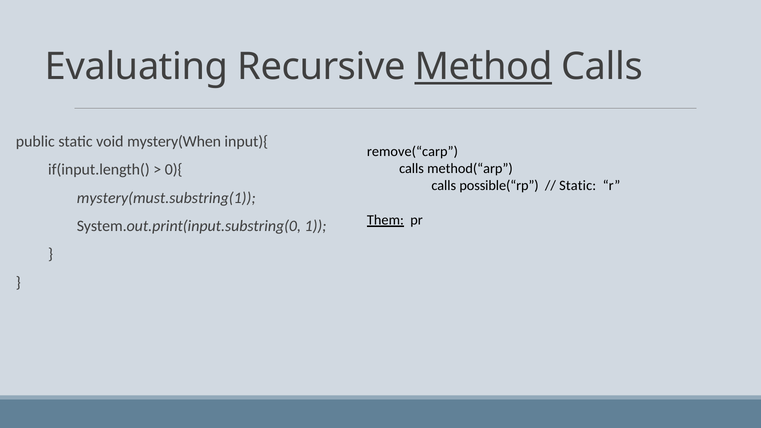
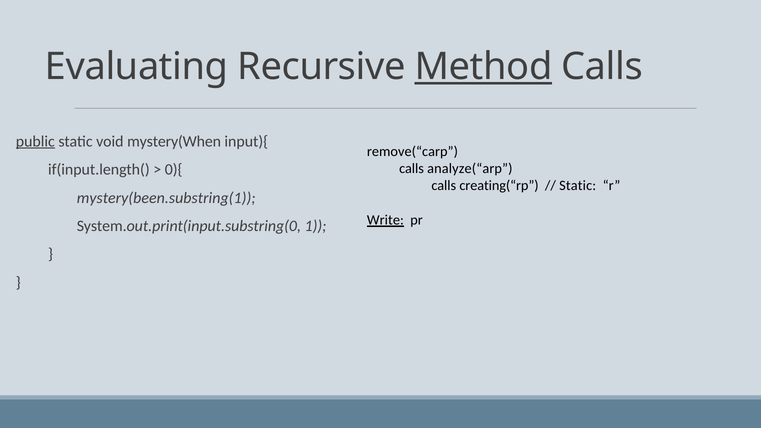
public underline: none -> present
method(“arp: method(“arp -> analyze(“arp
possible(“rp: possible(“rp -> creating(“rp
mystery(must.substring(1: mystery(must.substring(1 -> mystery(been.substring(1
Them: Them -> Write
